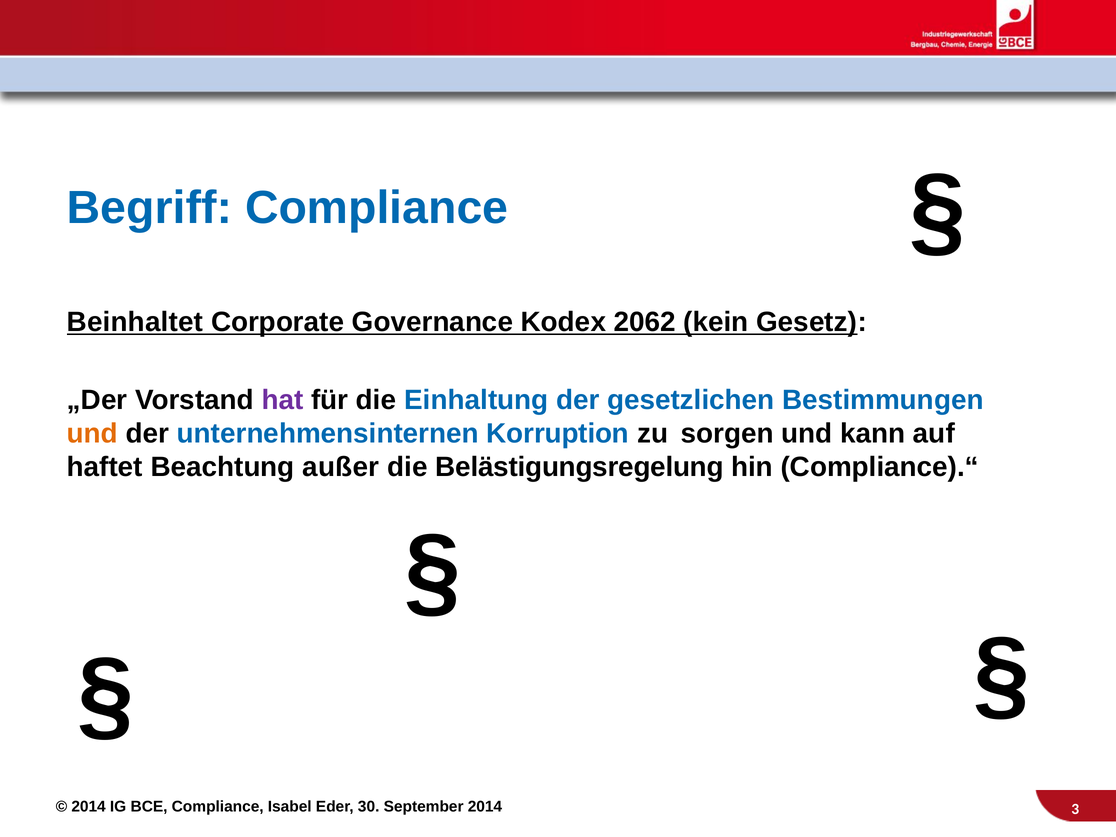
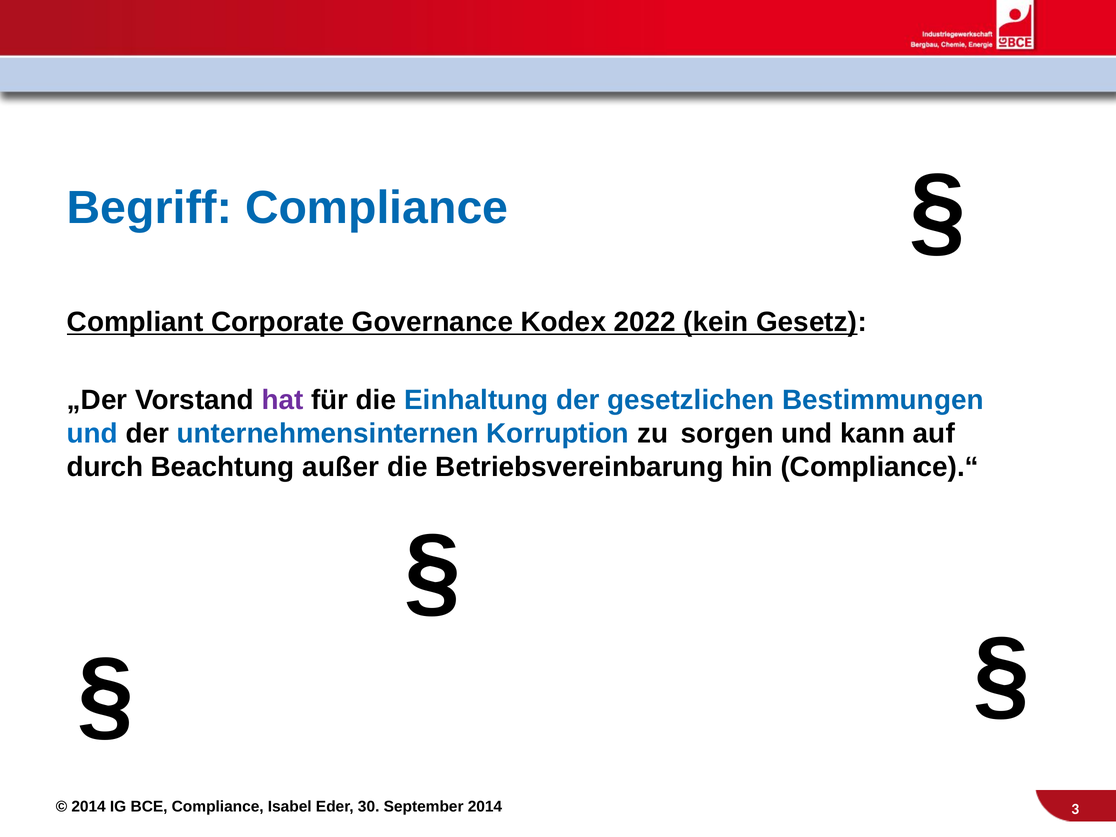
Beinhaltet: Beinhaltet -> Compliant
2062: 2062 -> 2022
und at (92, 433) colour: orange -> blue
haftet: haftet -> durch
Belästigungsregelung: Belästigungsregelung -> Betriebsvereinbarung
